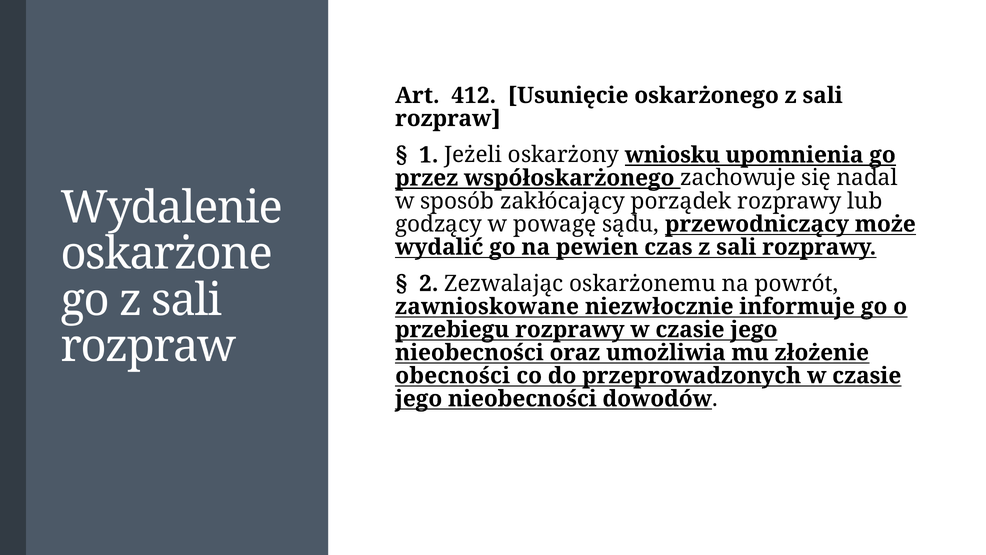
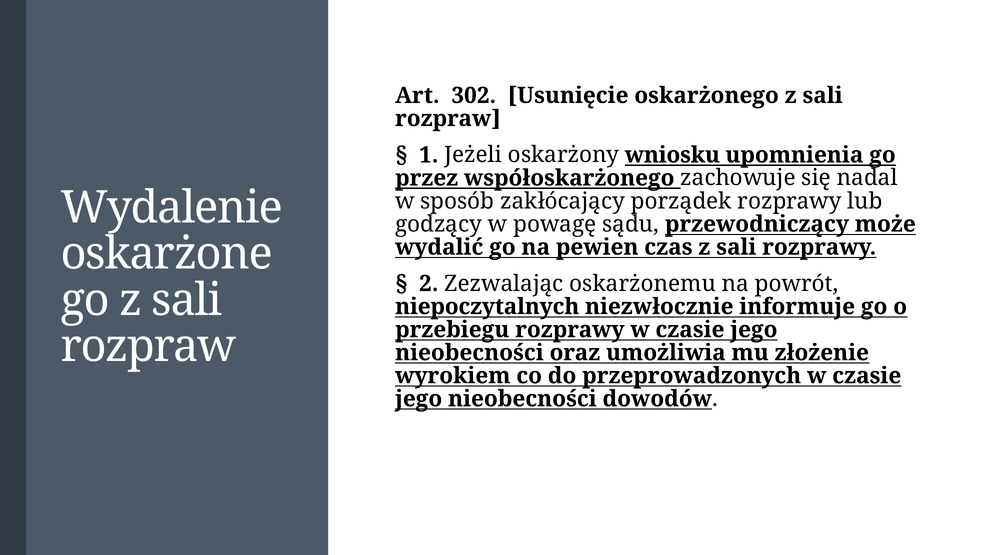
412: 412 -> 302
zawnioskowane: zawnioskowane -> niepoczytalnych
obecności: obecności -> wyrokiem
